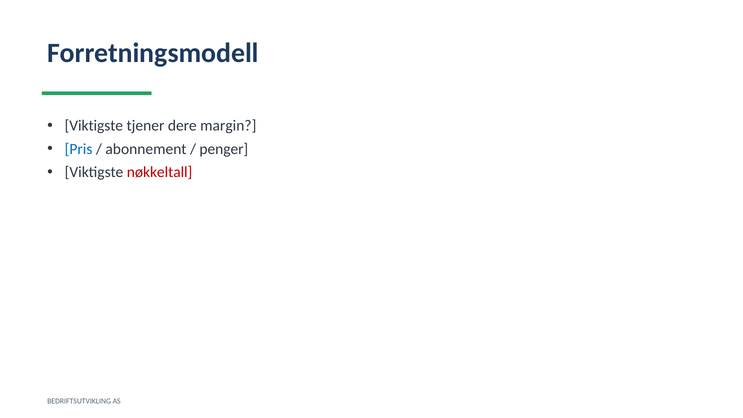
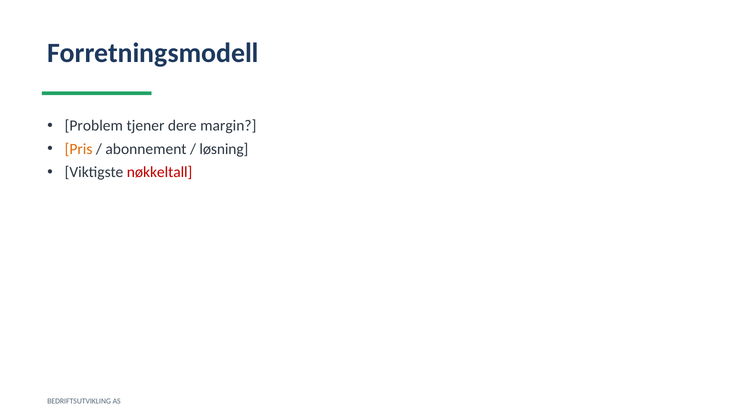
Viktigste at (94, 126): Viktigste -> Problem
Pris colour: blue -> orange
penger: penger -> løsning
